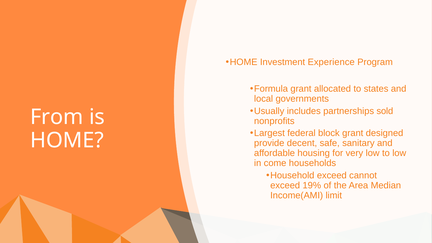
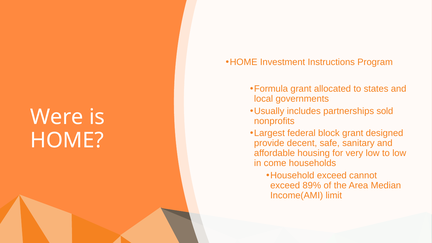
Experience: Experience -> Instructions
From: From -> Were
19%: 19% -> 89%
